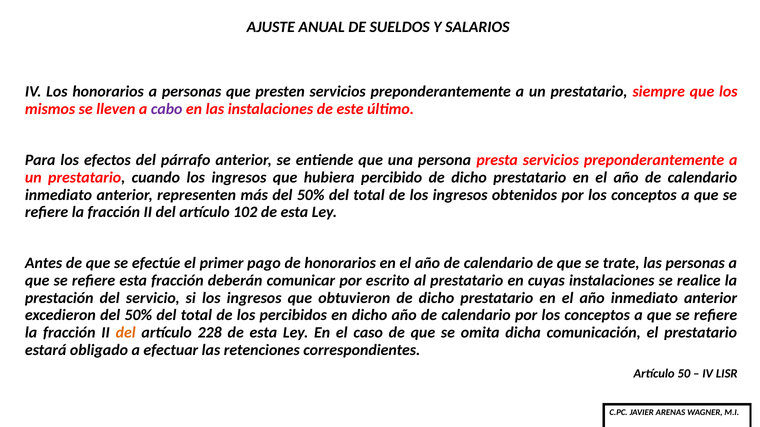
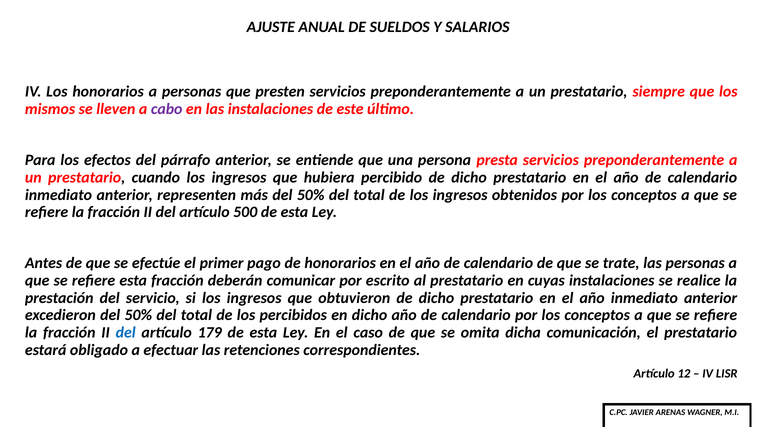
102: 102 -> 500
del at (126, 333) colour: orange -> blue
228: 228 -> 179
50: 50 -> 12
